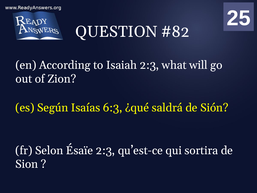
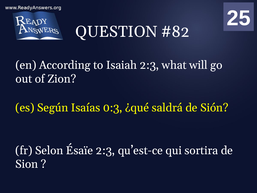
6:3: 6:3 -> 0:3
